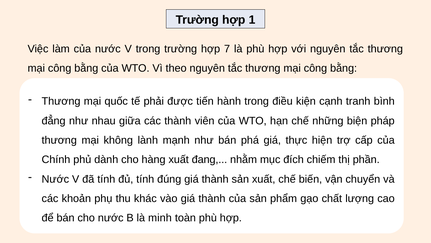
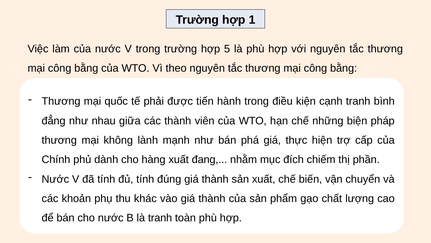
7: 7 -> 5
là minh: minh -> tranh
